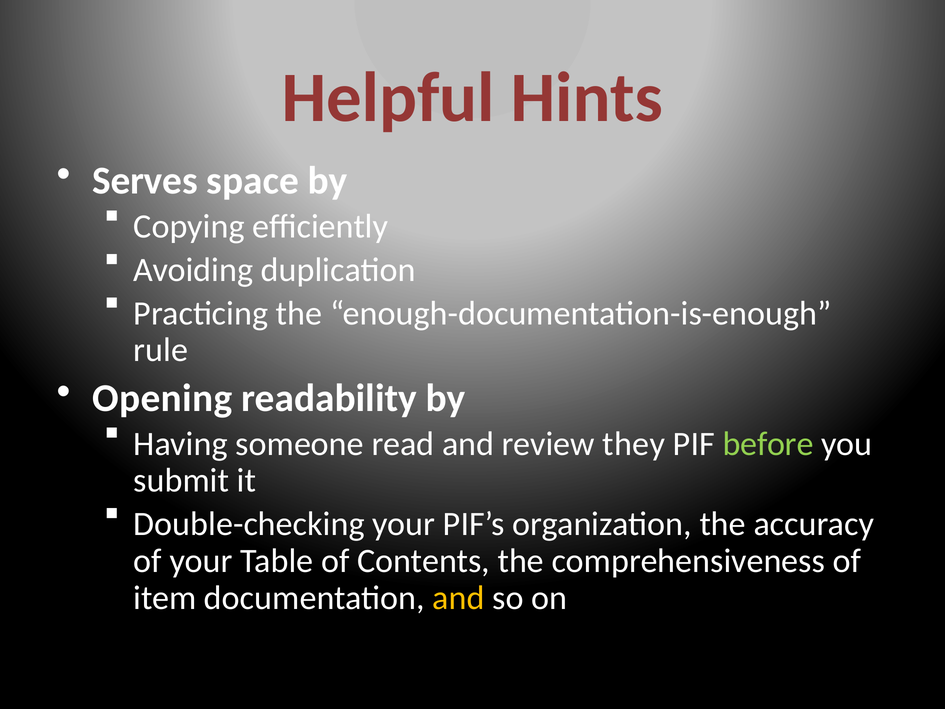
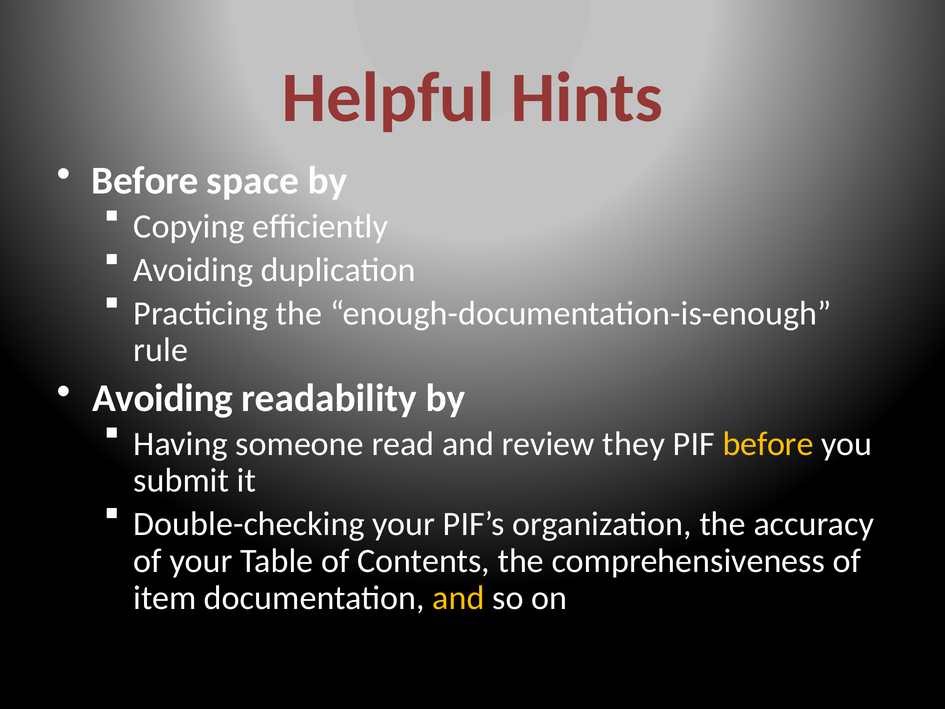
Serves at (145, 181): Serves -> Before
Opening at (162, 398): Opening -> Avoiding
before at (768, 444) colour: light green -> yellow
